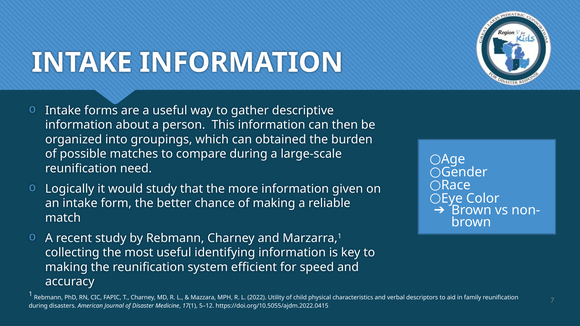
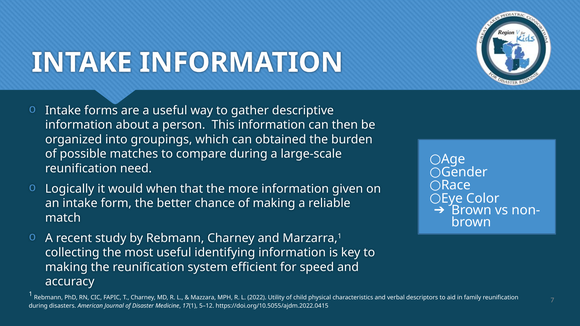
would study: study -> when
